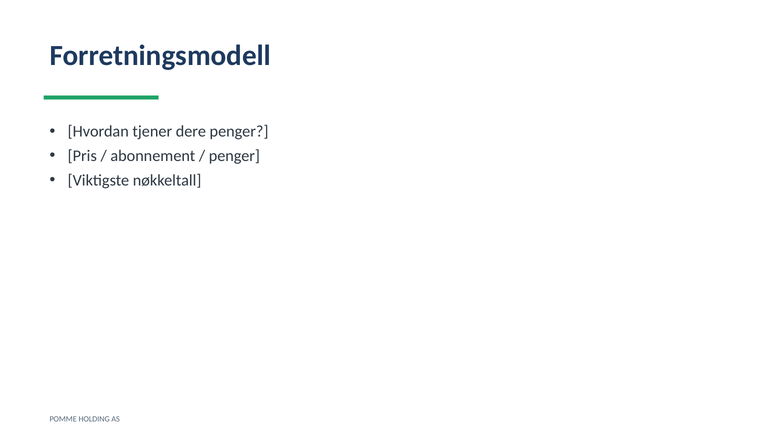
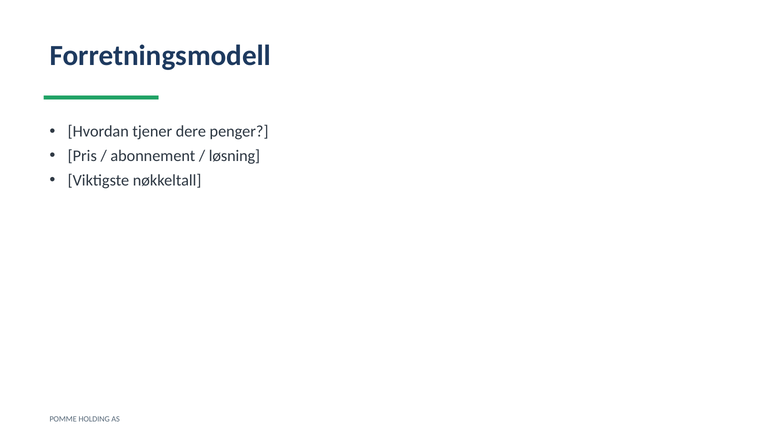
penger at (234, 156): penger -> løsning
